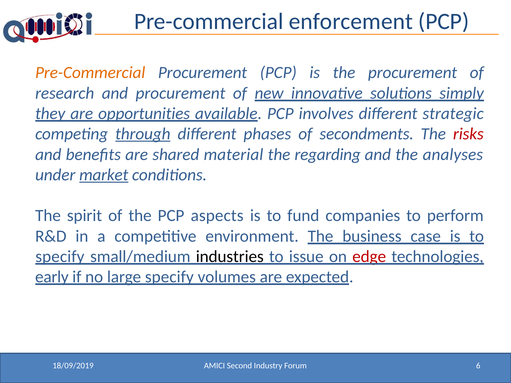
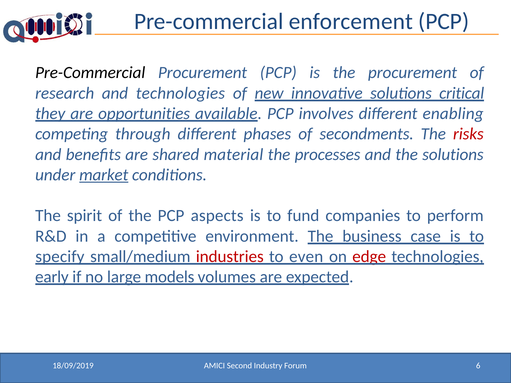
Pre-Commercial at (90, 73) colour: orange -> black
and procurement: procurement -> technologies
simply: simply -> critical
strategic: strategic -> enabling
through underline: present -> none
regarding: regarding -> processes
the analyses: analyses -> solutions
industries colour: black -> red
issue: issue -> even
large specify: specify -> models
